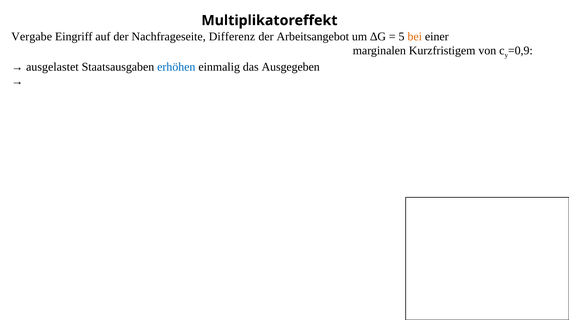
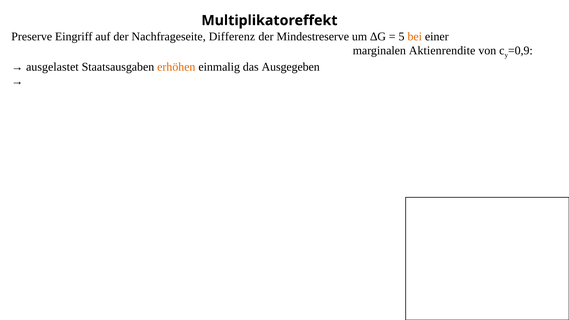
Vergabe: Vergabe -> Preserve
Arbeitsangebot: Arbeitsangebot -> Mindestreserve
Kurzfristigem: Kurzfristigem -> Aktienrendite
erhöhen colour: blue -> orange
